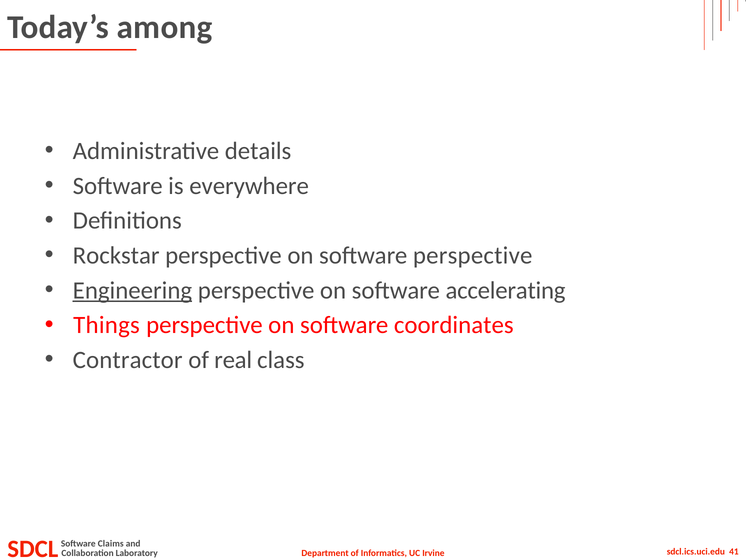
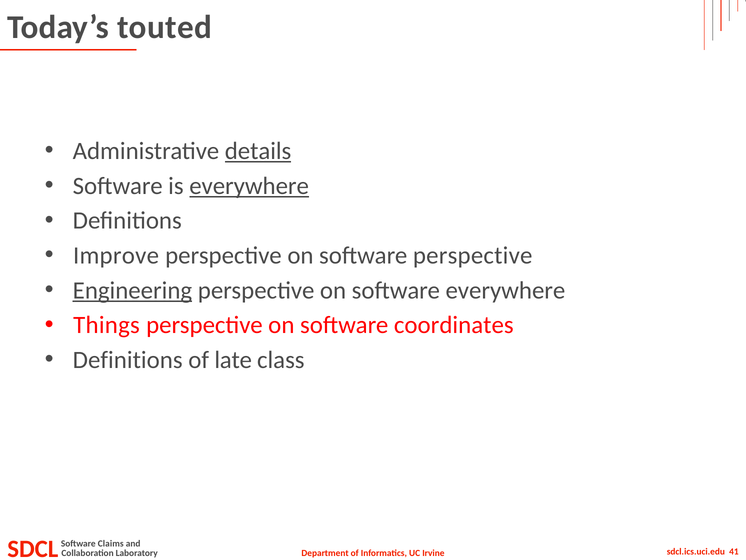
among: among -> touted
details underline: none -> present
everywhere at (249, 186) underline: none -> present
Rockstar: Rockstar -> Improve
software accelerating: accelerating -> everywhere
Contractor at (128, 360): Contractor -> Definitions
real: real -> late
